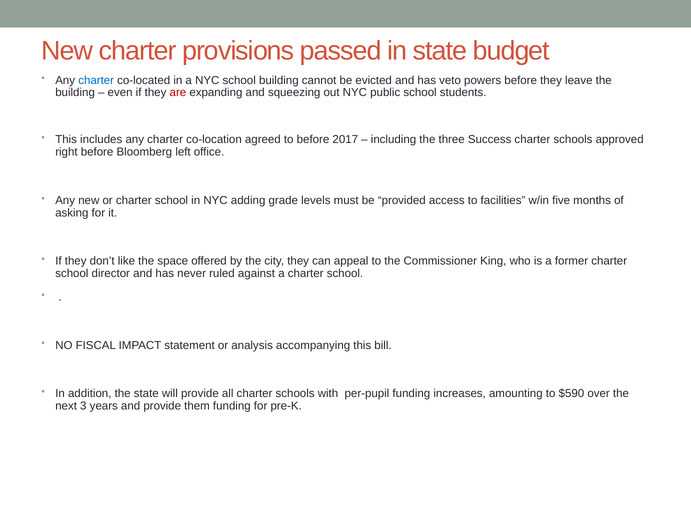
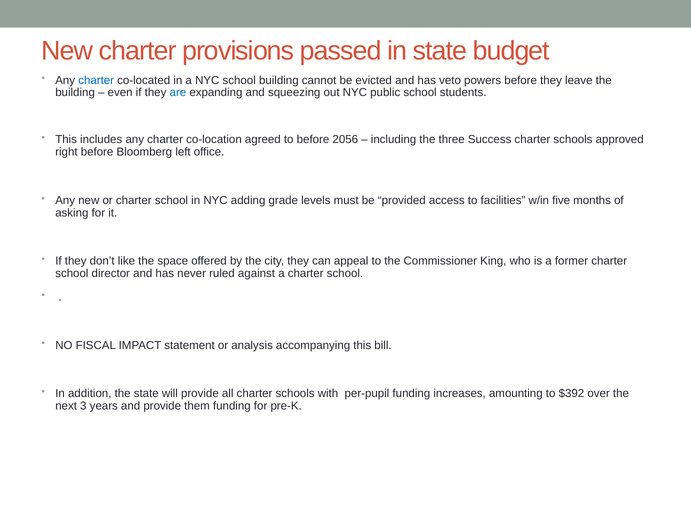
are colour: red -> blue
2017: 2017 -> 2056
$590: $590 -> $392
